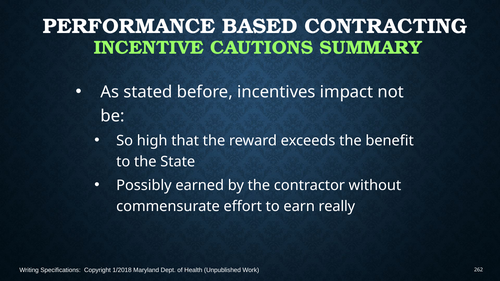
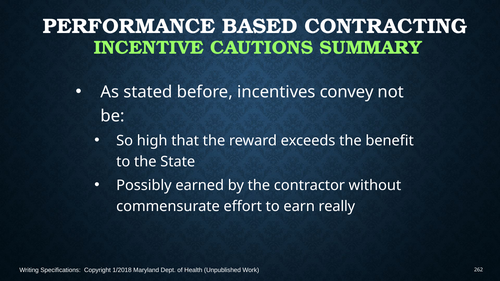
impact: impact -> convey
